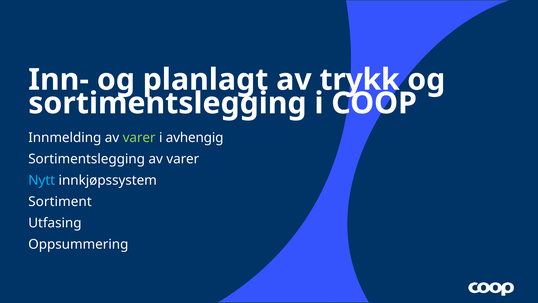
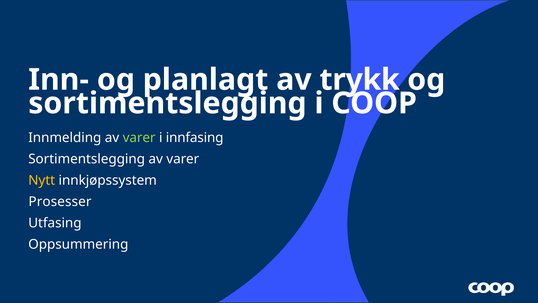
avhengig: avhengig -> innfasing
Nytt colour: light blue -> yellow
Sortiment: Sortiment -> Prosesser
